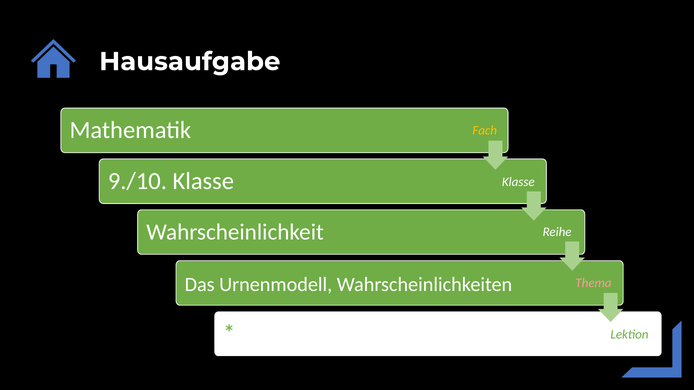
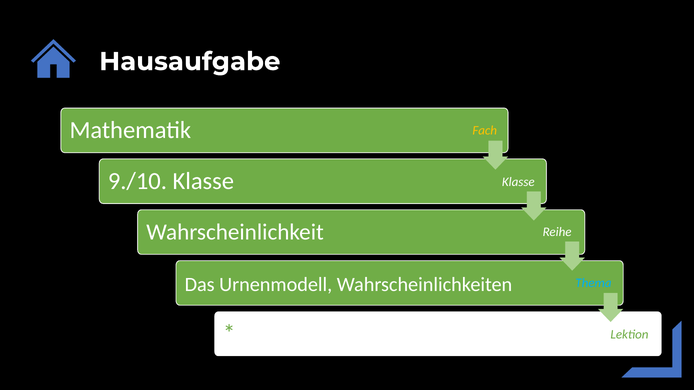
Thema colour: pink -> light blue
